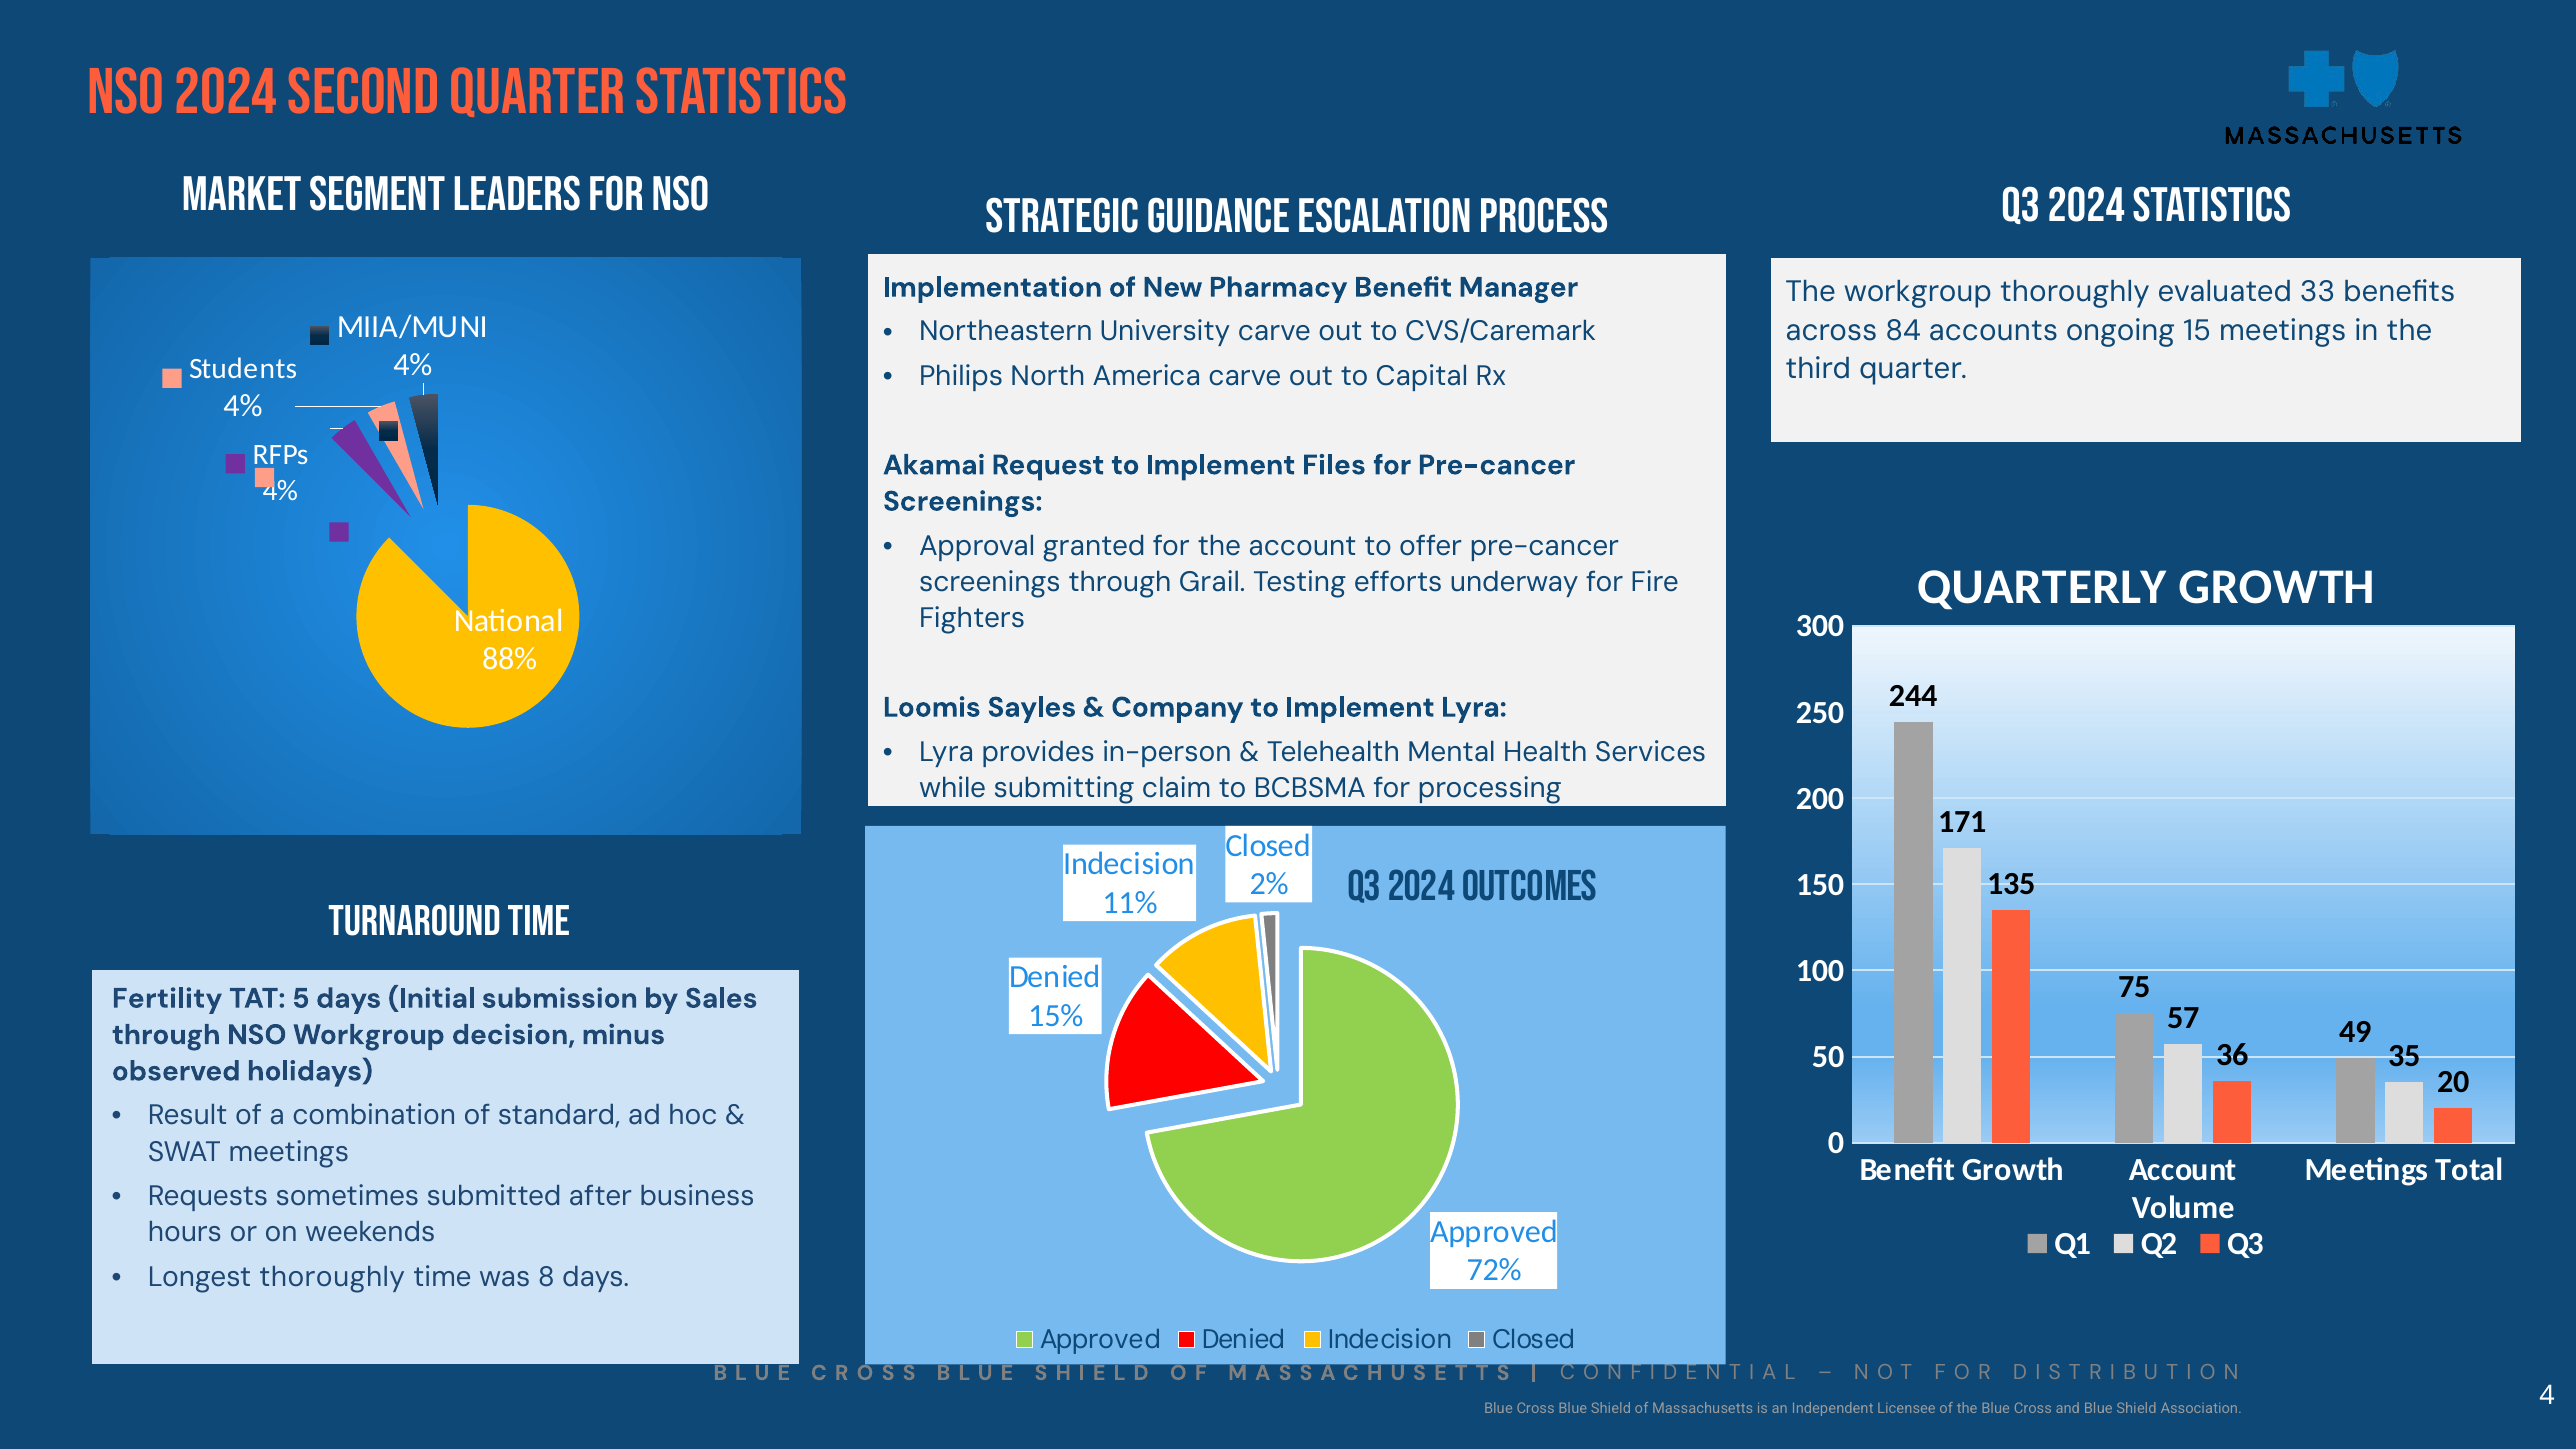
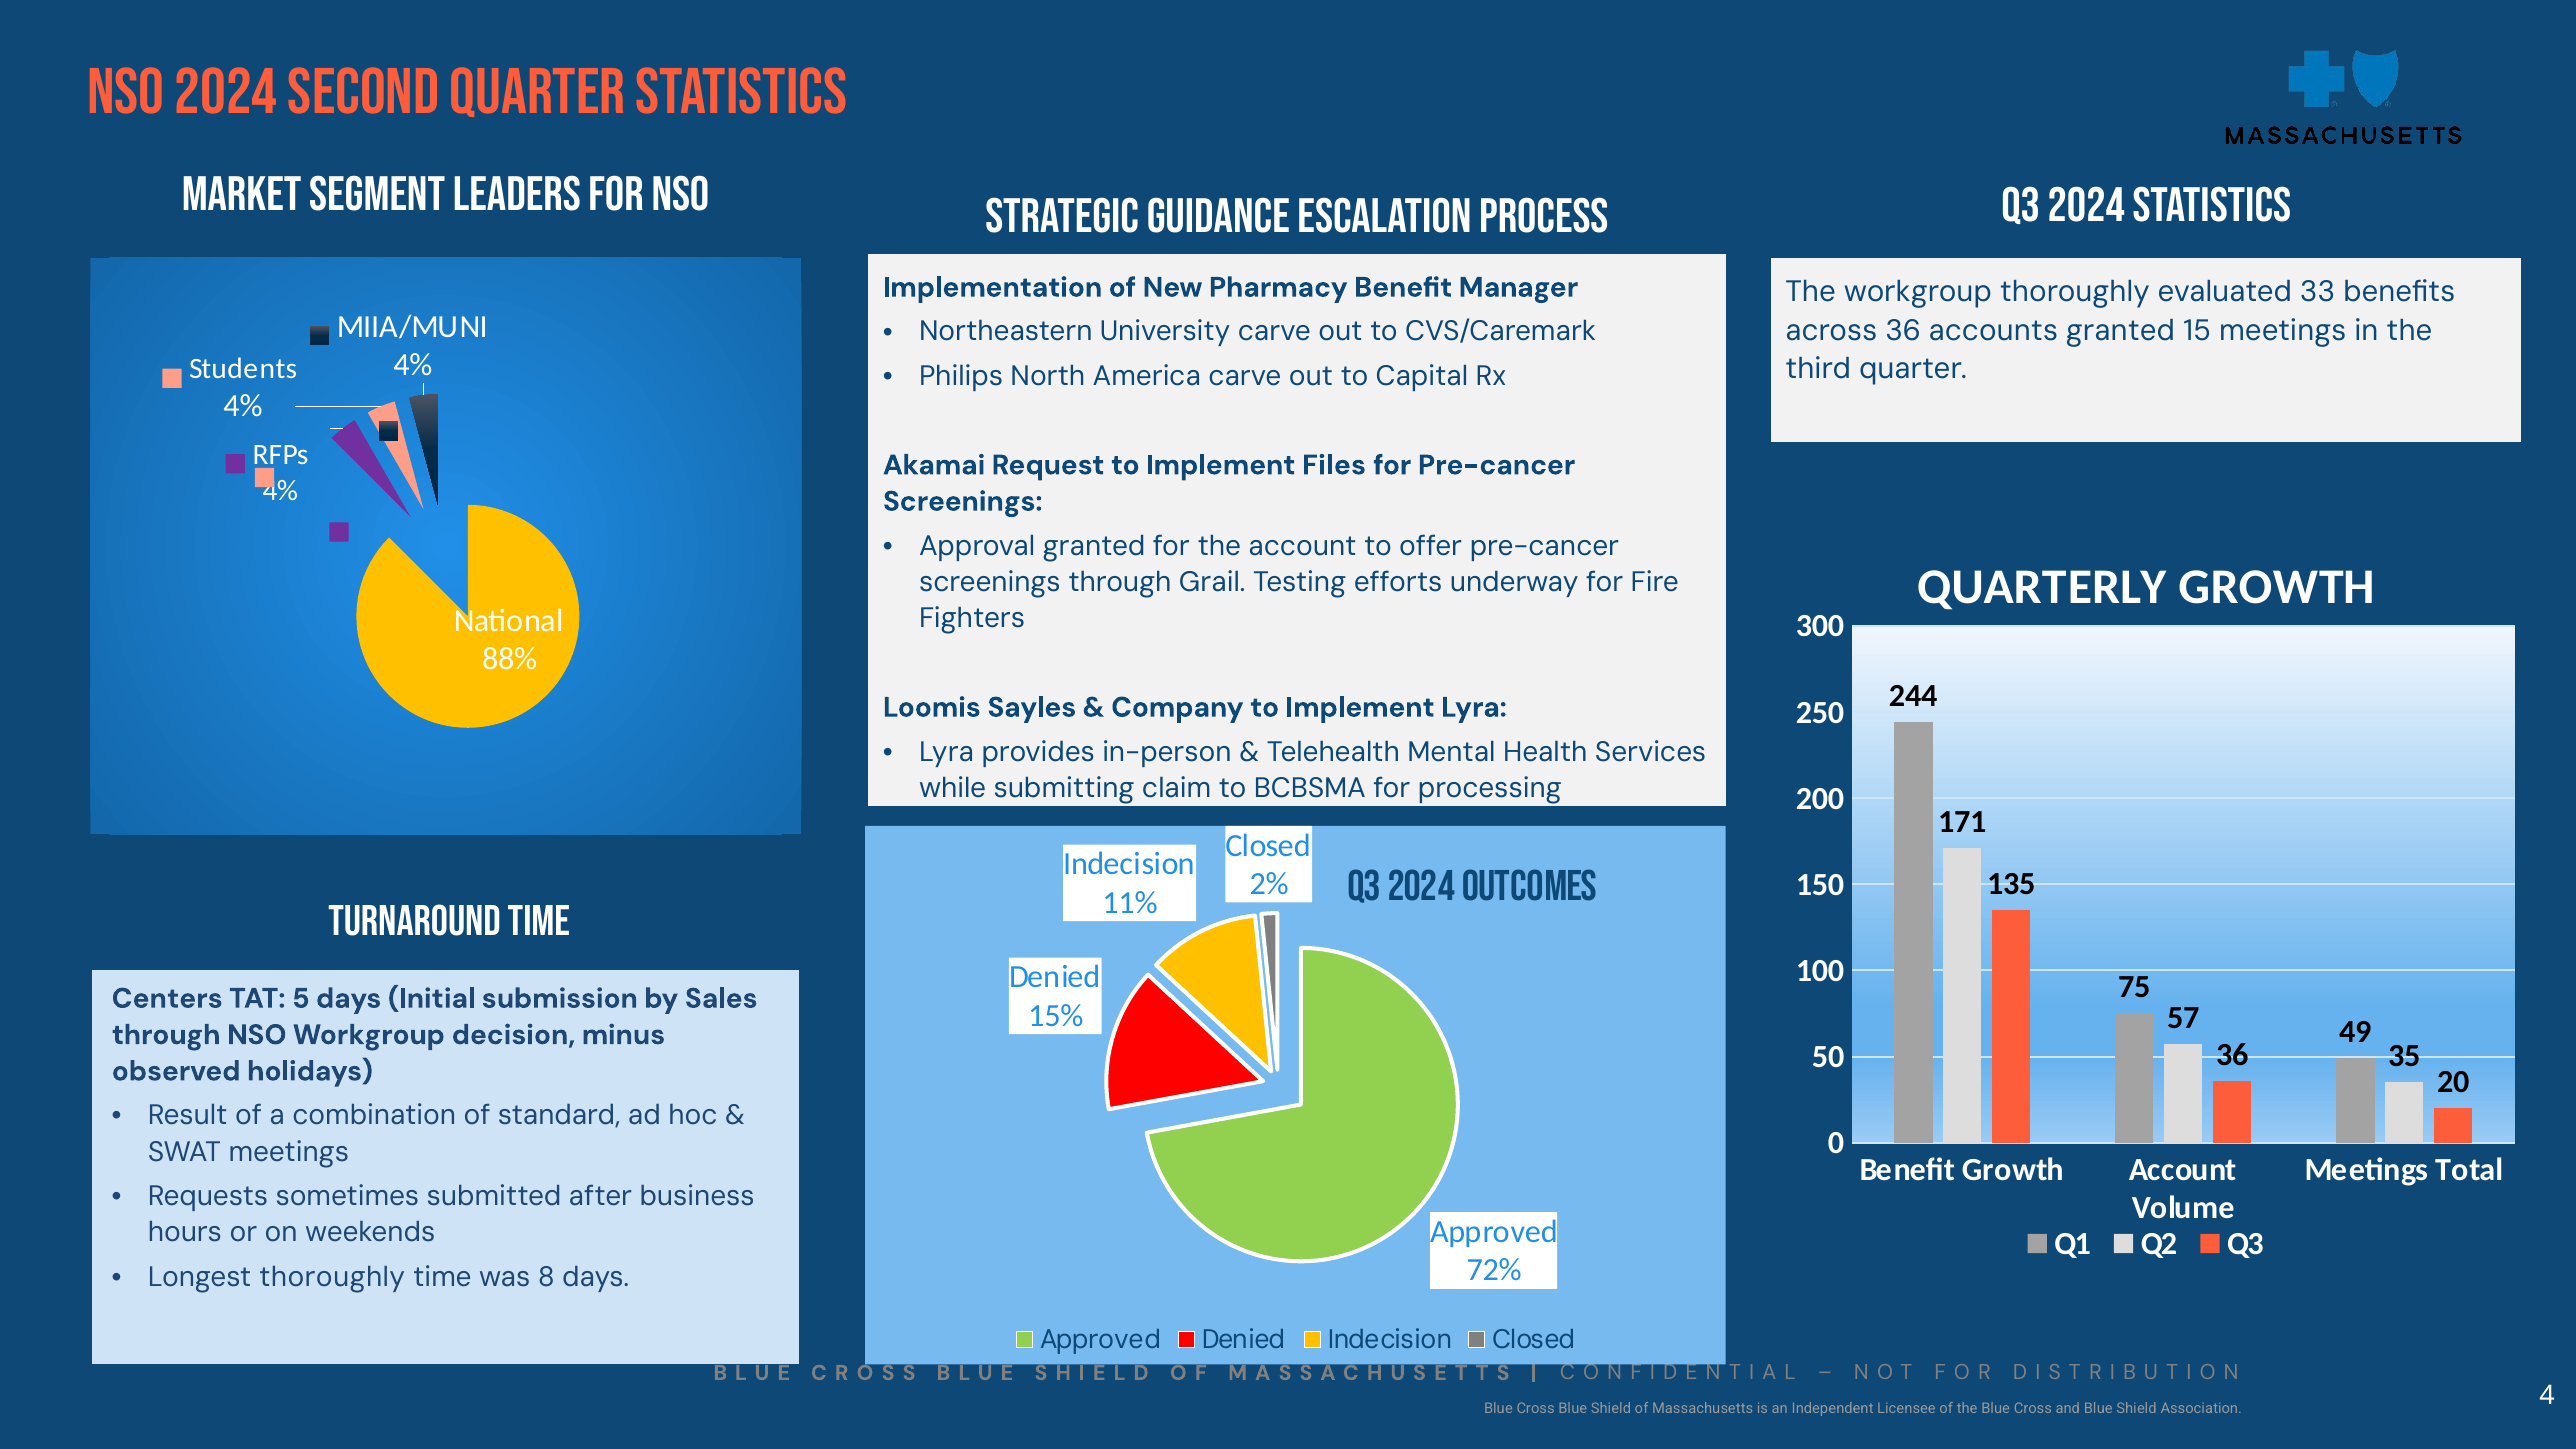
across 84: 84 -> 36
accounts ongoing: ongoing -> granted
Fertility: Fertility -> Centers
